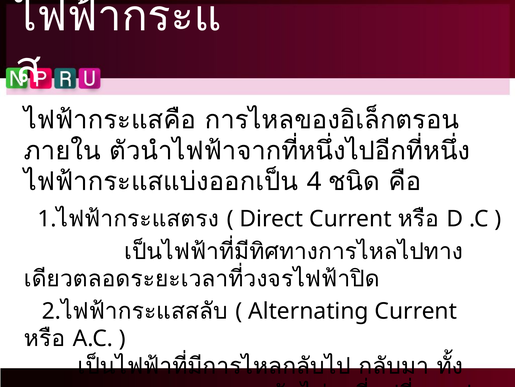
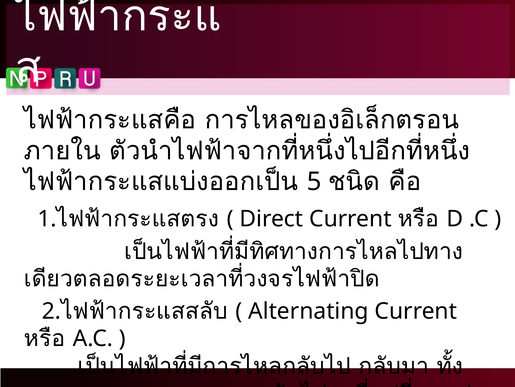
4: 4 -> 5
